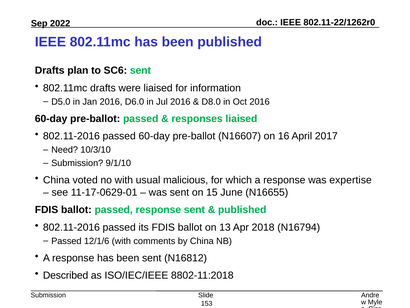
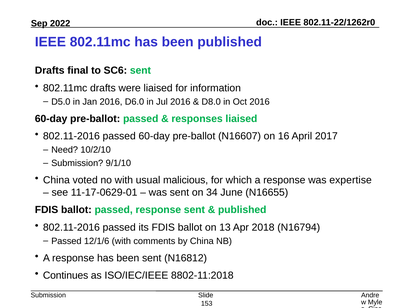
plan: plan -> final
10/3/10: 10/3/10 -> 10/2/10
15: 15 -> 34
Described: Described -> Continues
